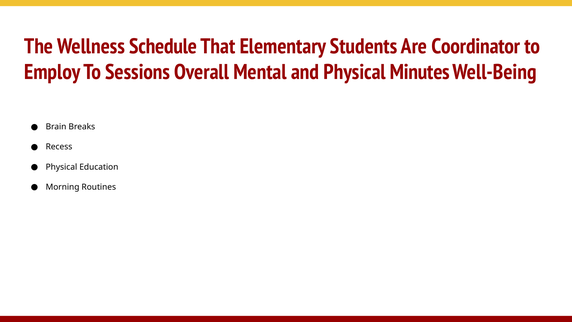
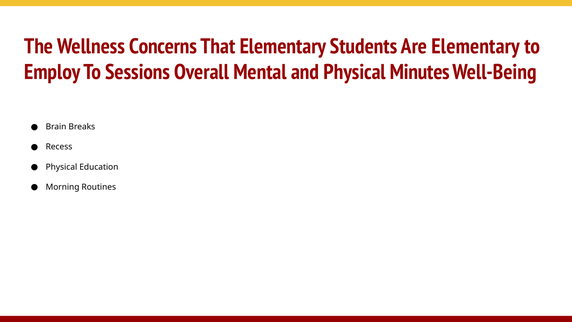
Schedule: Schedule -> Concerns
Are Coordinator: Coordinator -> Elementary
